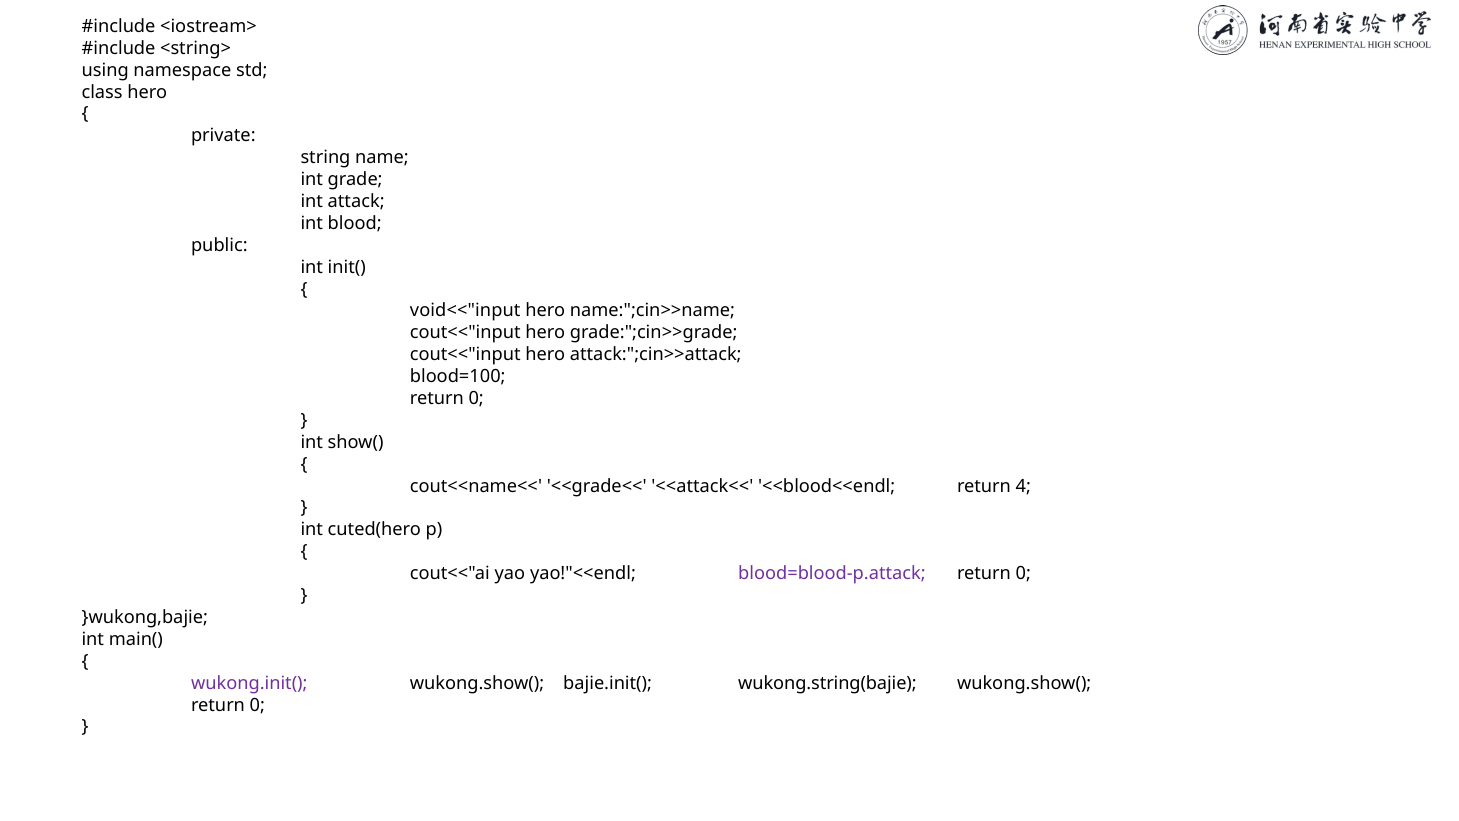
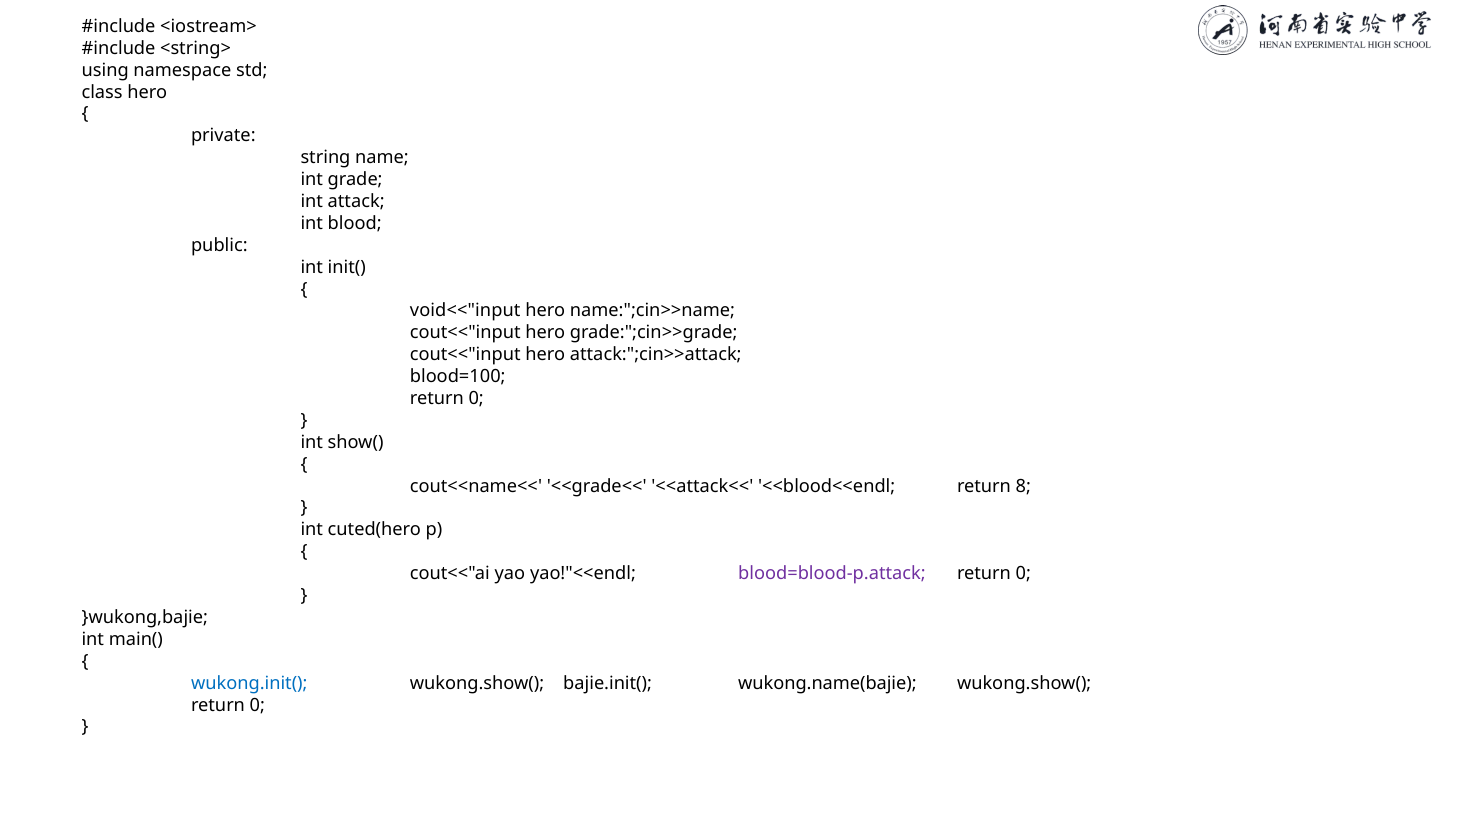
4: 4 -> 8
wukong.init( colour: purple -> blue
wukong.string(bajie: wukong.string(bajie -> wukong.name(bajie
